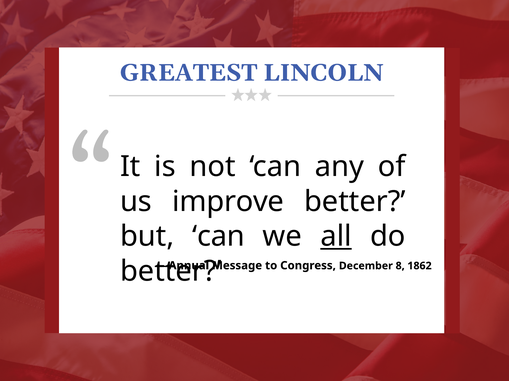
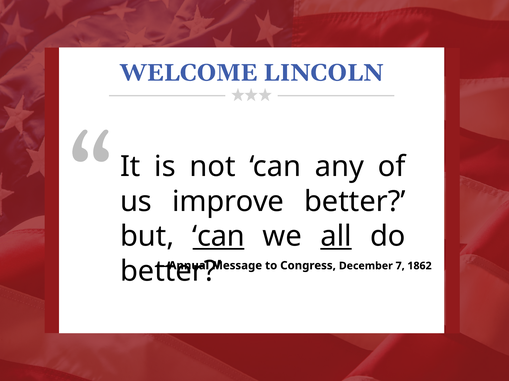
GREATEST: GREATEST -> WELCOME
can at (219, 237) underline: none -> present
8: 8 -> 7
